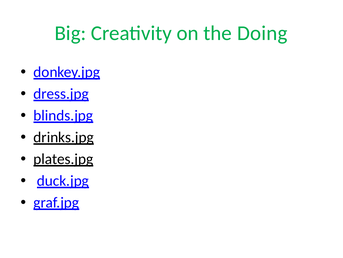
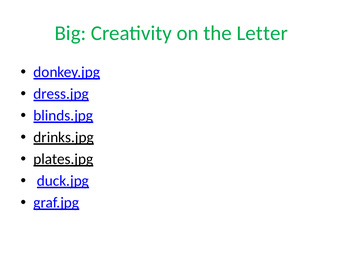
Doing: Doing -> Letter
